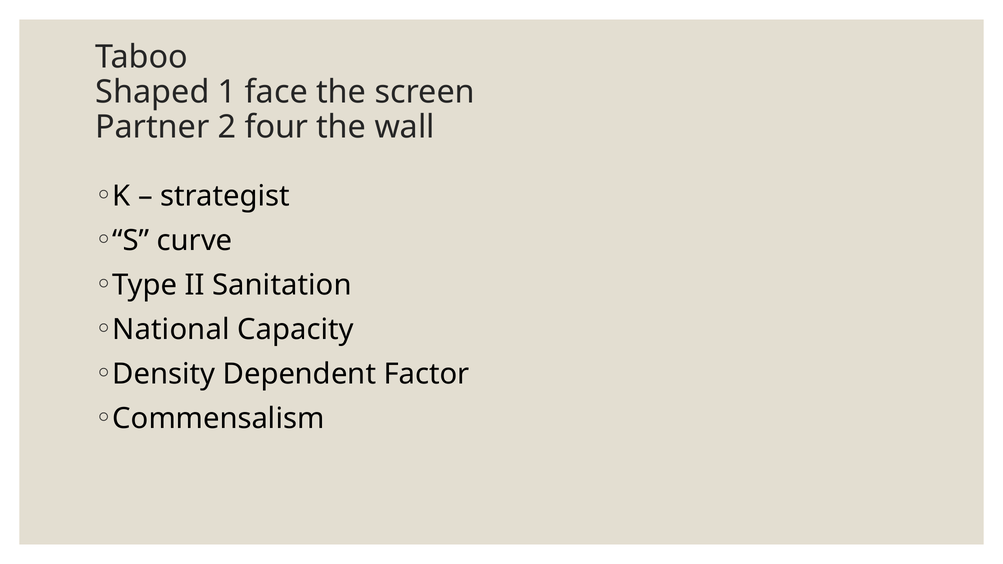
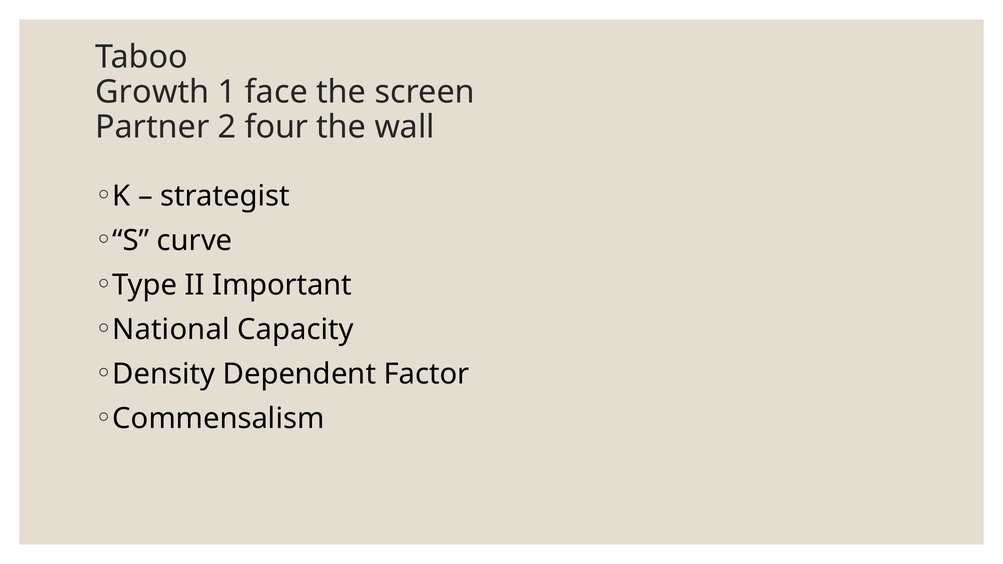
Shaped: Shaped -> Growth
Sanitation: Sanitation -> Important
